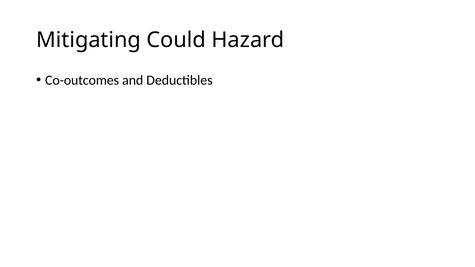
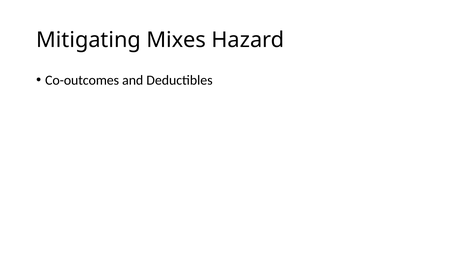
Could: Could -> Mixes
